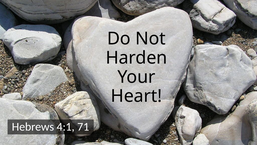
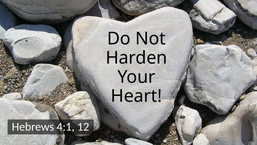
71: 71 -> 12
